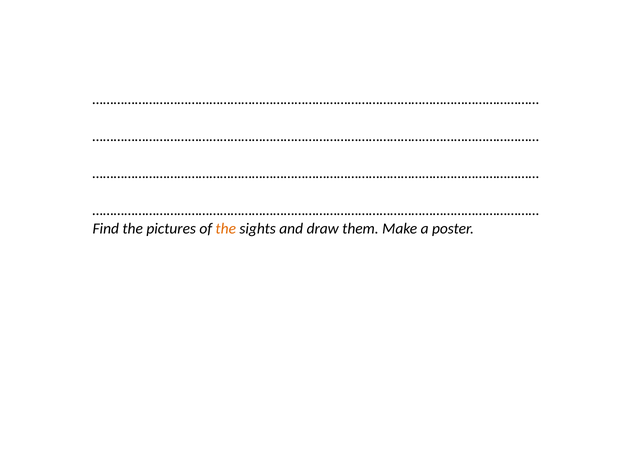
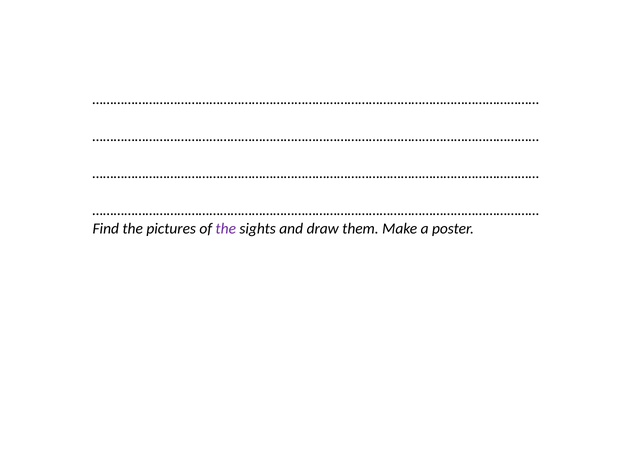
the at (226, 229) colour: orange -> purple
